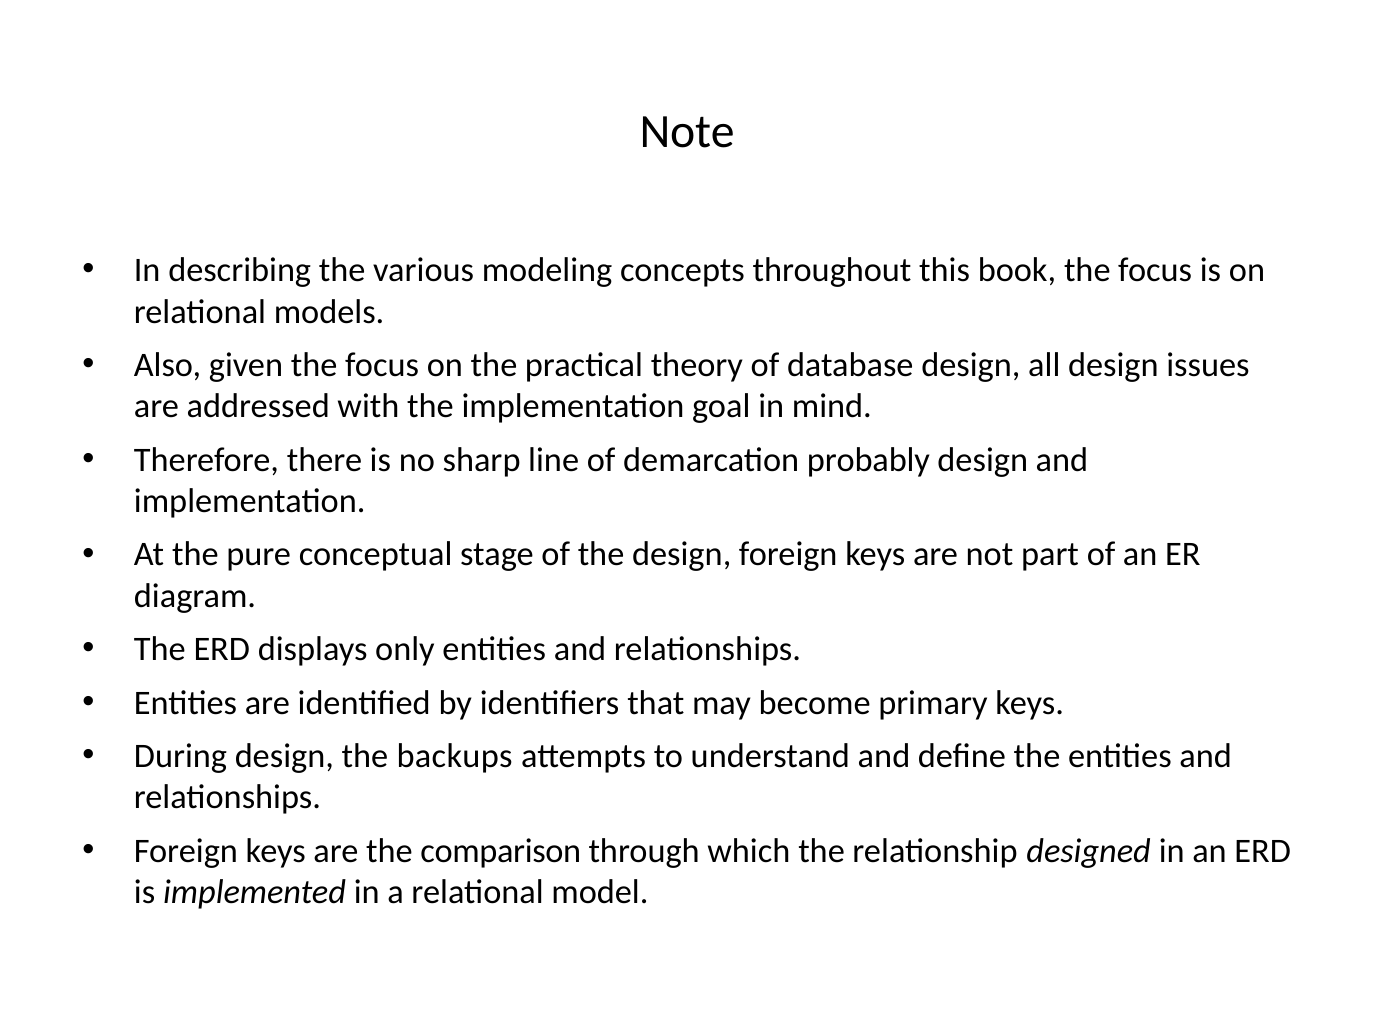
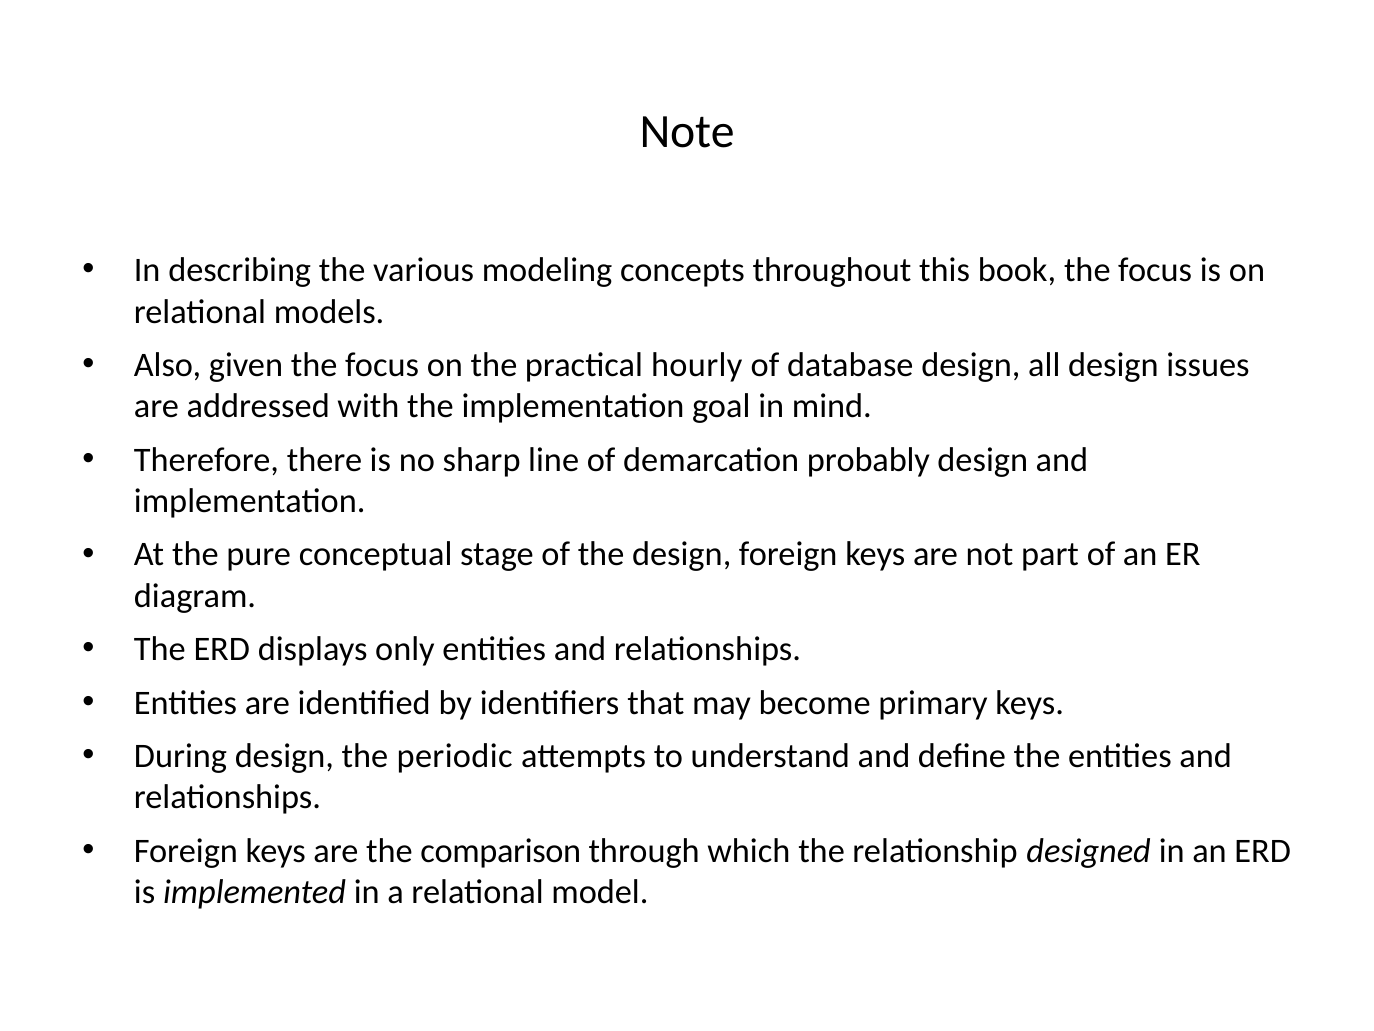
theory: theory -> hourly
backups: backups -> periodic
